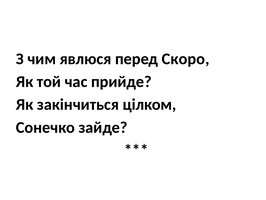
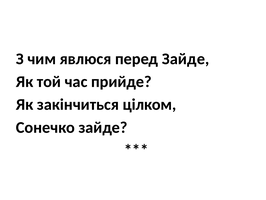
перед Скоро: Скоро -> Зайде
